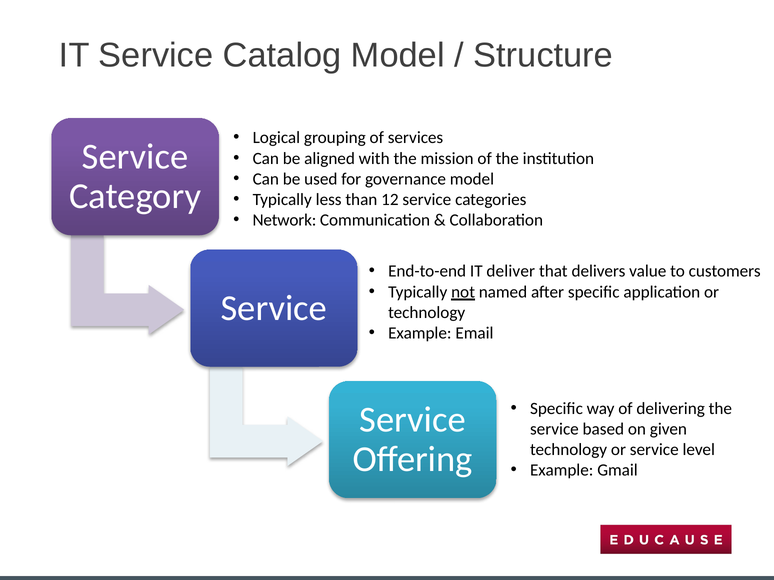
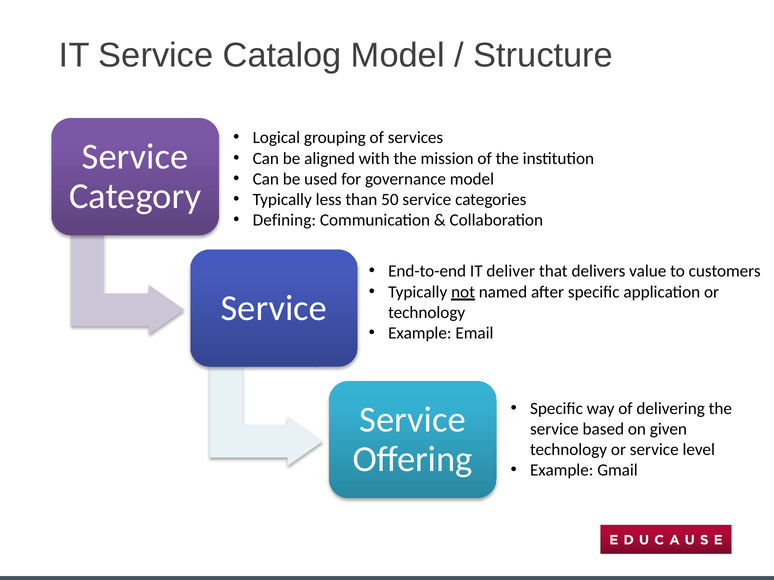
12: 12 -> 50
Network: Network -> Defining
